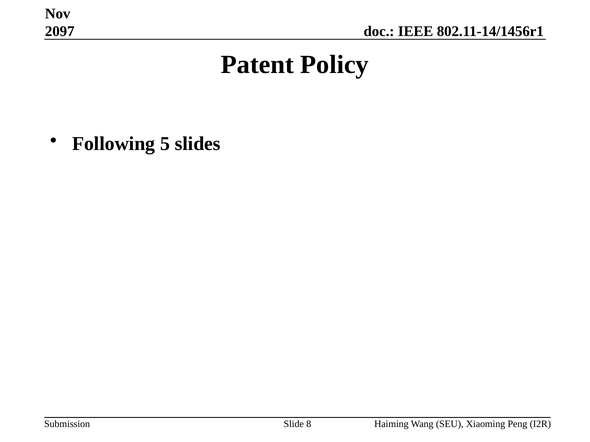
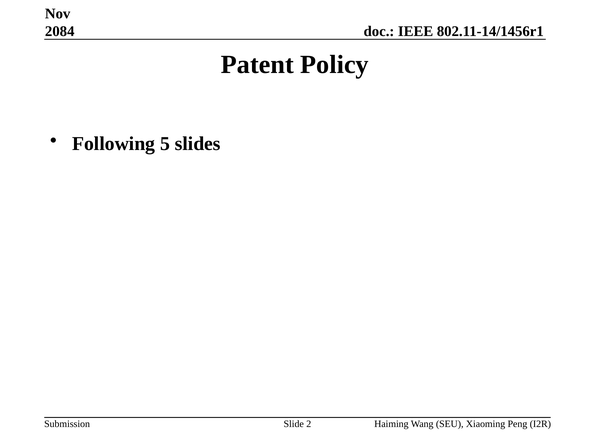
2097: 2097 -> 2084
8: 8 -> 2
